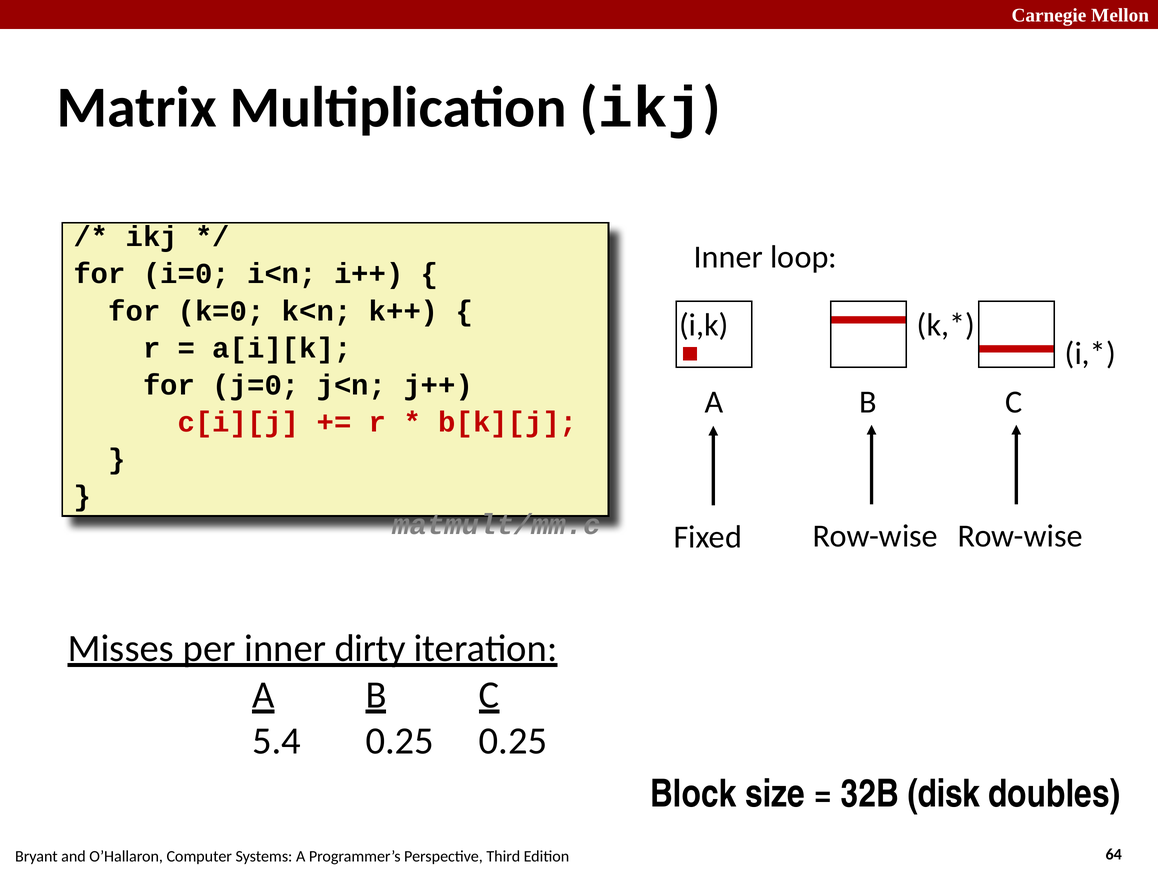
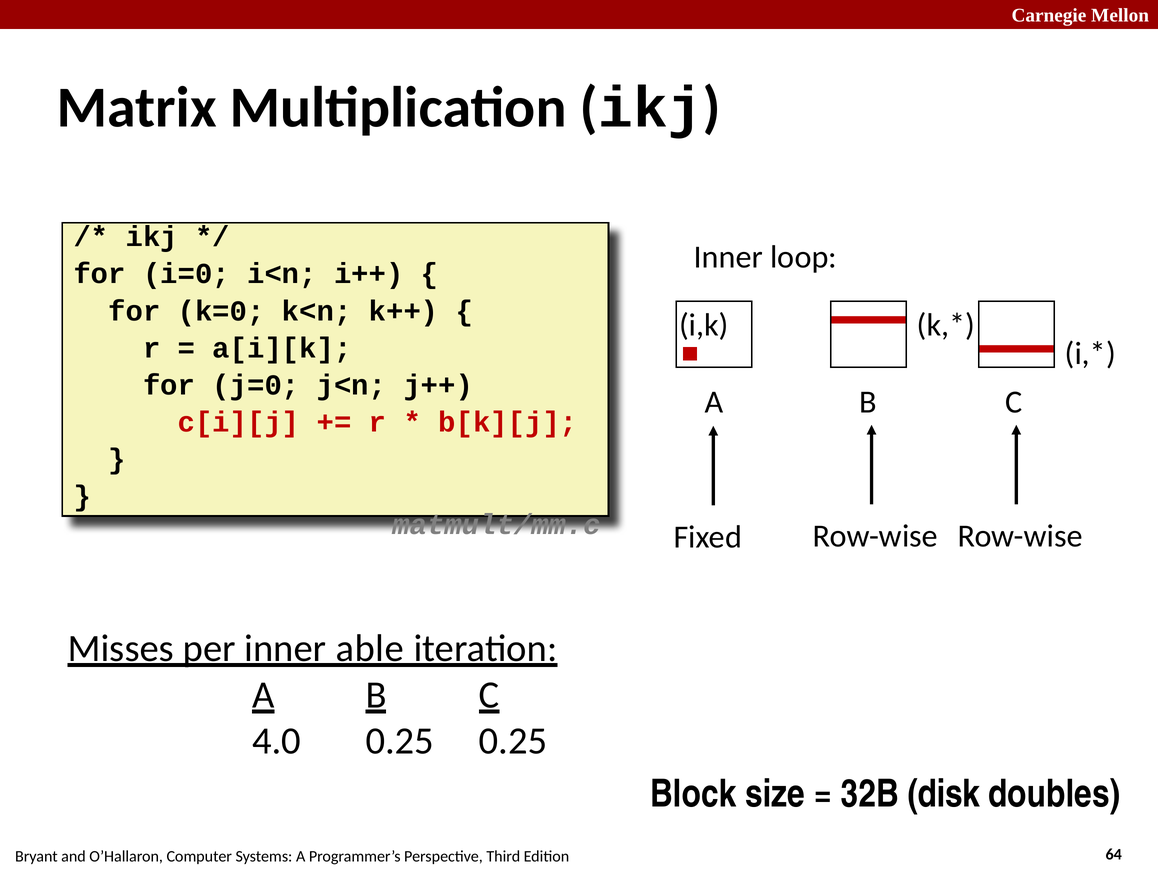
dirty: dirty -> able
5.4: 5.4 -> 4.0
